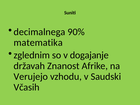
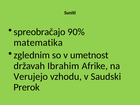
decimalnega: decimalnega -> spreobračajo
dogajanje: dogajanje -> umetnost
Znanost: Znanost -> Ibrahim
Včasih: Včasih -> Prerok
